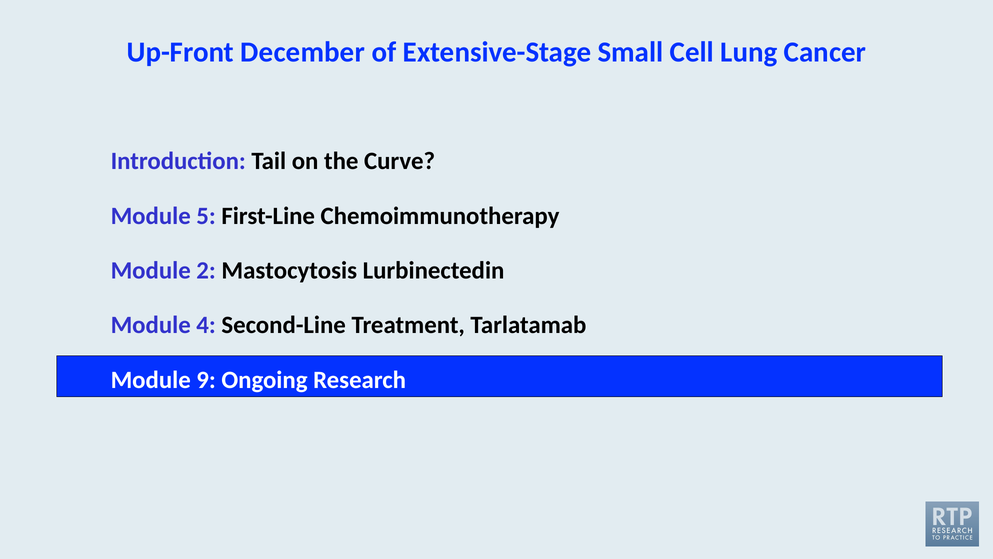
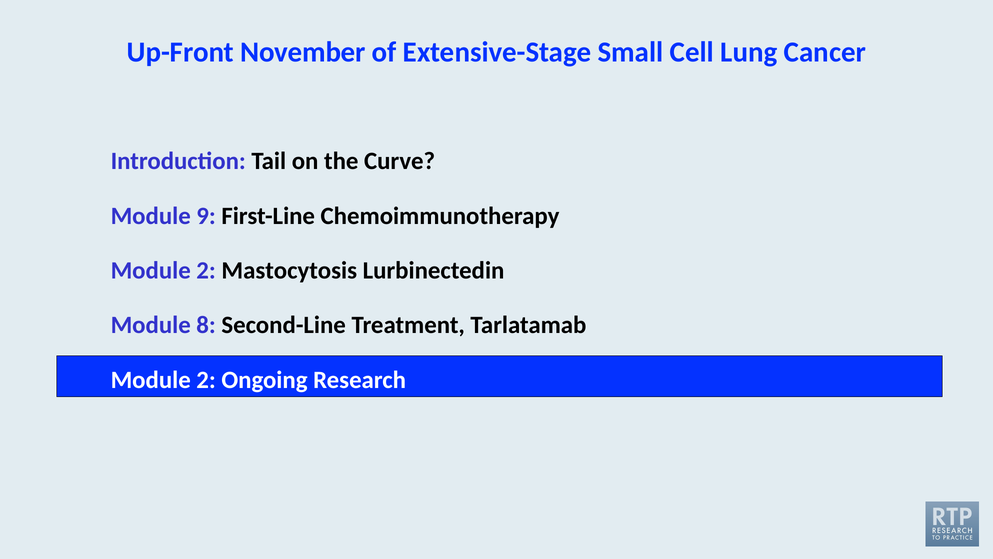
December: December -> November
5: 5 -> 9
4: 4 -> 8
9 at (206, 380): 9 -> 2
